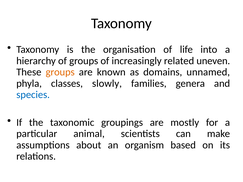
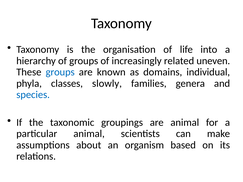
groups at (60, 72) colour: orange -> blue
unnamed: unnamed -> individual
are mostly: mostly -> animal
